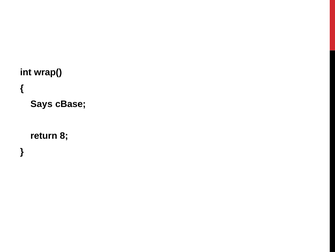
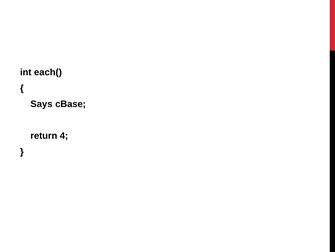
wrap(: wrap( -> each(
8: 8 -> 4
